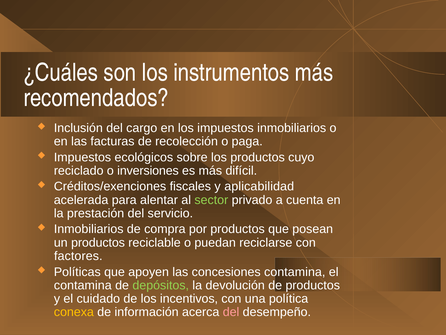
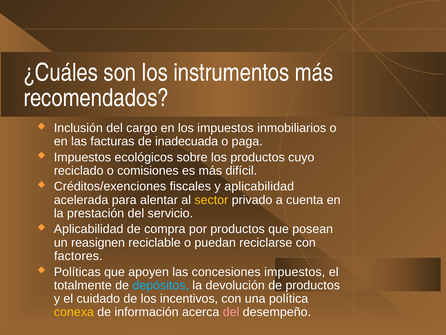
recolección: recolección -> inadecuada
inversiones: inversiones -> comisiones
sector colour: light green -> yellow
Inmobiliarios at (89, 229): Inmobiliarios -> Aplicabilidad
un productos: productos -> reasignen
concesiones contamina: contamina -> impuestos
contamina at (83, 285): contamina -> totalmente
depósitos colour: light green -> light blue
